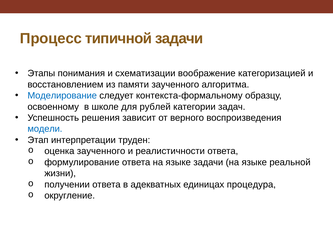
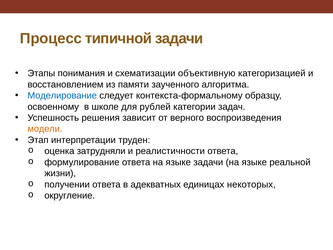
воображение: воображение -> объективную
модели colour: blue -> orange
оценка заученного: заученного -> затрудняли
процедура: процедура -> некоторых
